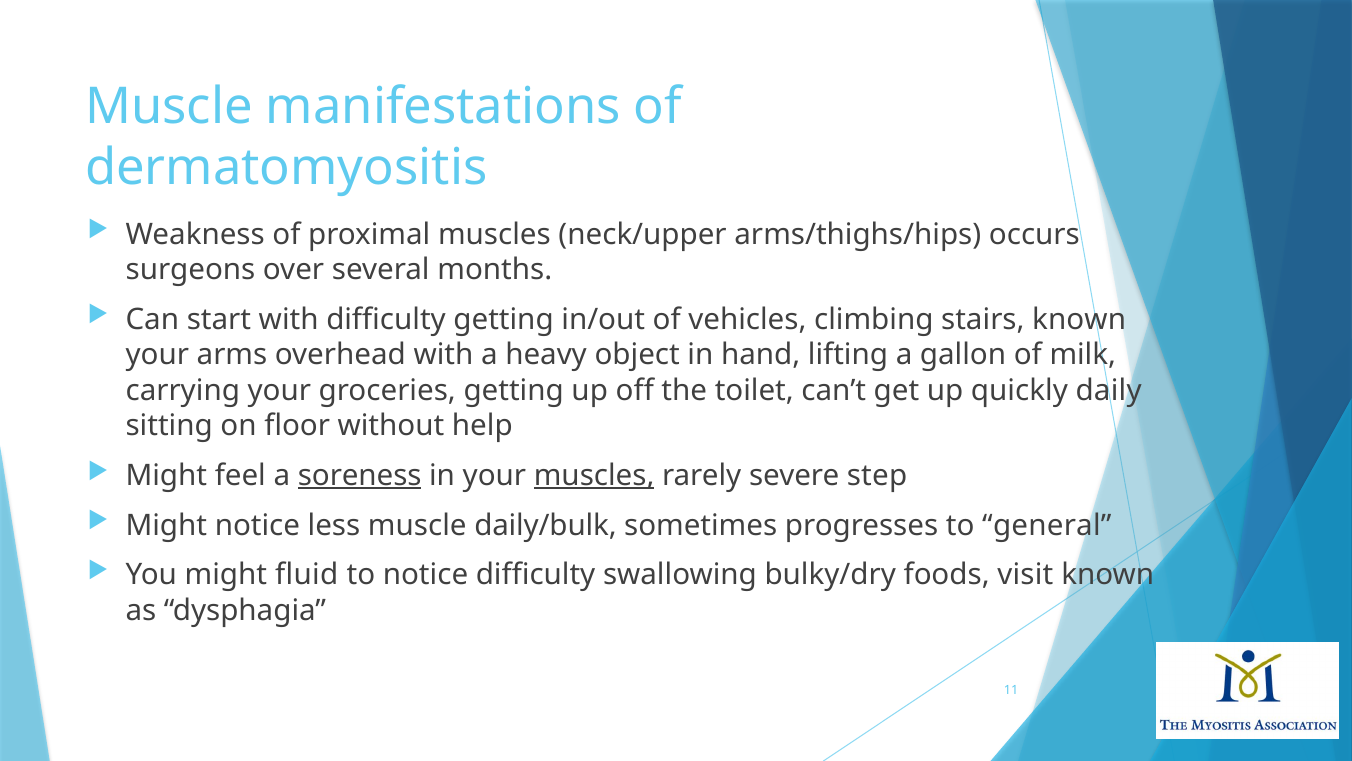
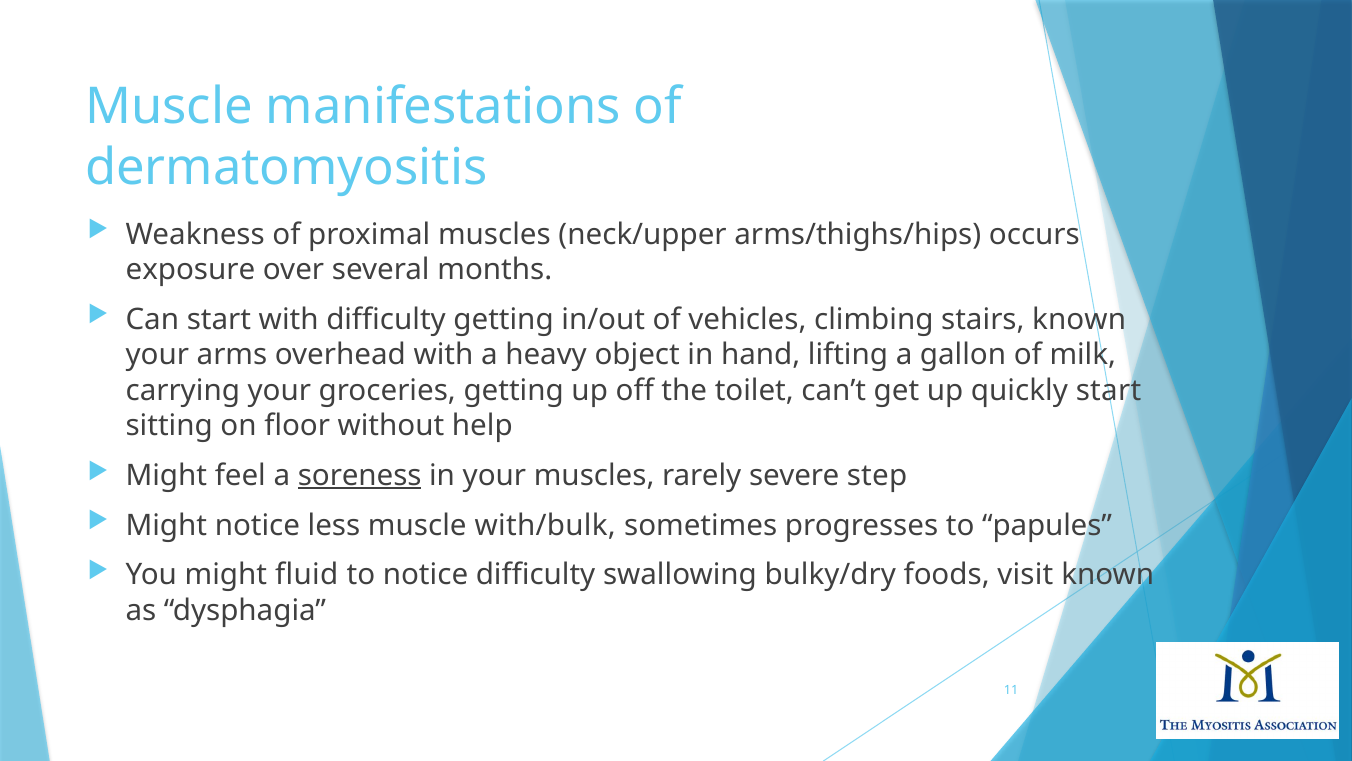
surgeons: surgeons -> exposure
quickly daily: daily -> start
muscles at (594, 475) underline: present -> none
daily/bulk: daily/bulk -> with/bulk
general: general -> papules
